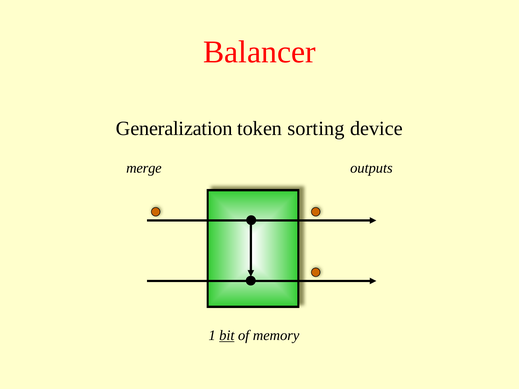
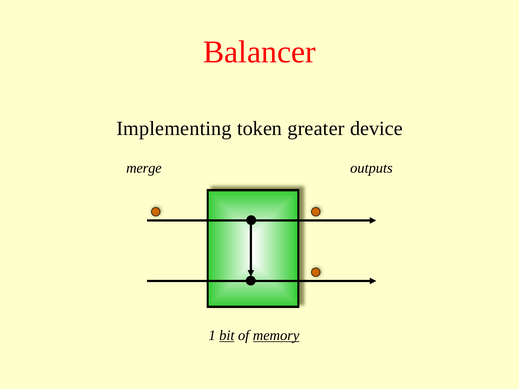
Generalization: Generalization -> Implementing
sorting: sorting -> greater
memory underline: none -> present
